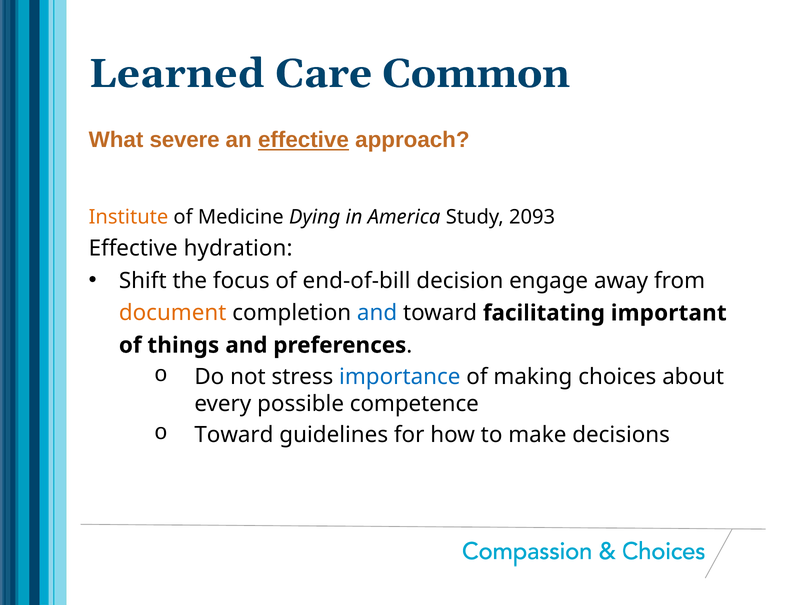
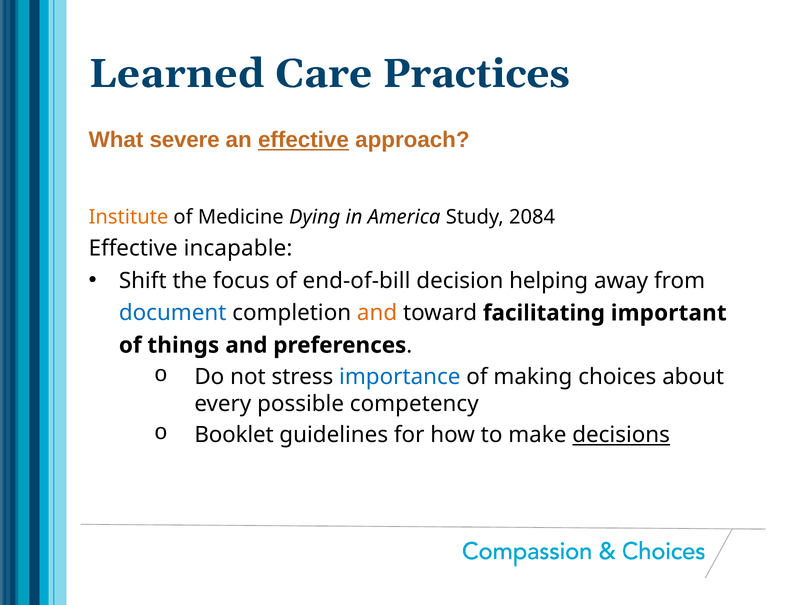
Common: Common -> Practices
2093: 2093 -> 2084
hydration: hydration -> incapable
engage: engage -> helping
document colour: orange -> blue
and at (377, 313) colour: blue -> orange
competence: competence -> competency
Toward at (234, 435): Toward -> Booklet
decisions underline: none -> present
